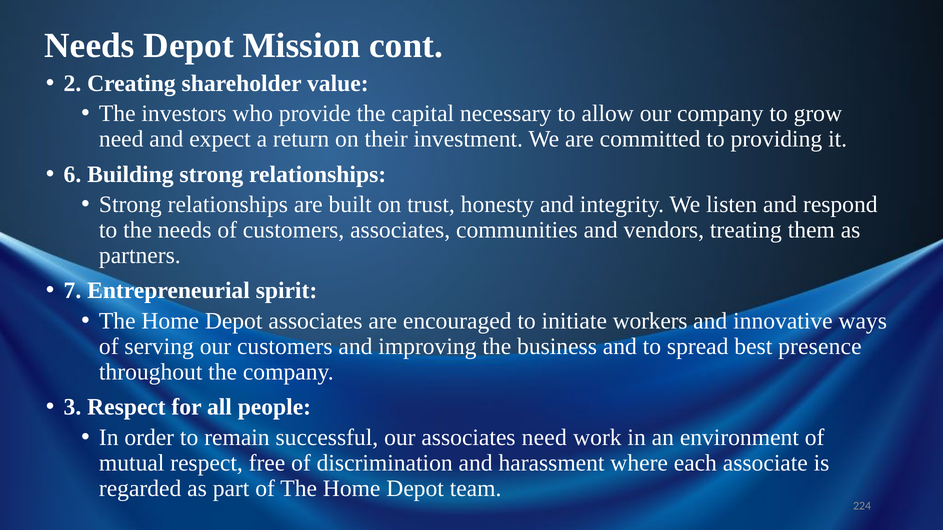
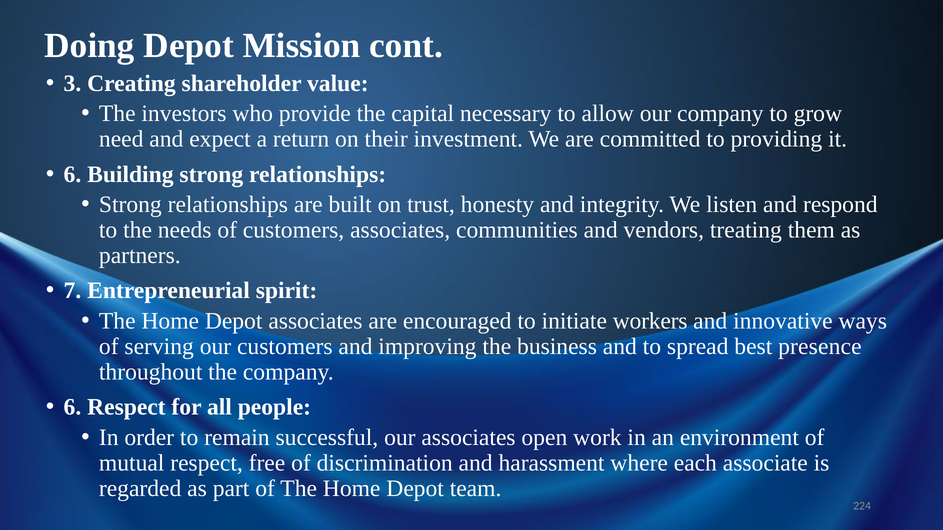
Needs at (89, 45): Needs -> Doing
2: 2 -> 3
3 at (72, 407): 3 -> 6
associates need: need -> open
